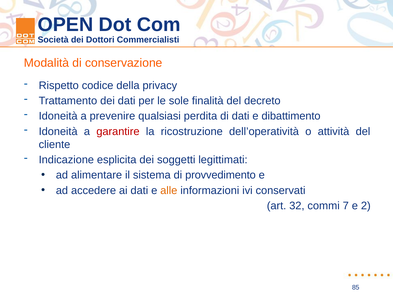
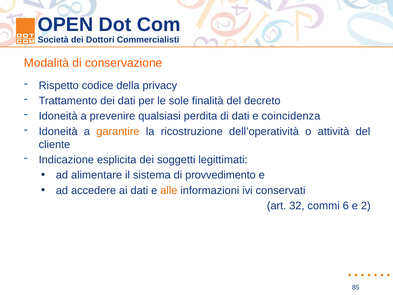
dibattimento: dibattimento -> coincidenza
garantire colour: red -> orange
7: 7 -> 6
